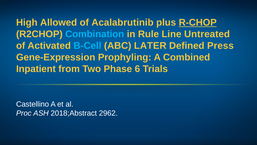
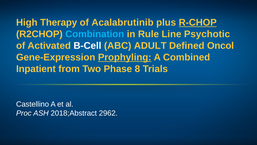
Allowed: Allowed -> Therapy
Untreated: Untreated -> Psychotic
B-Cell colour: light blue -> white
LATER: LATER -> ADULT
Press: Press -> Oncol
Prophyling underline: none -> present
6: 6 -> 8
